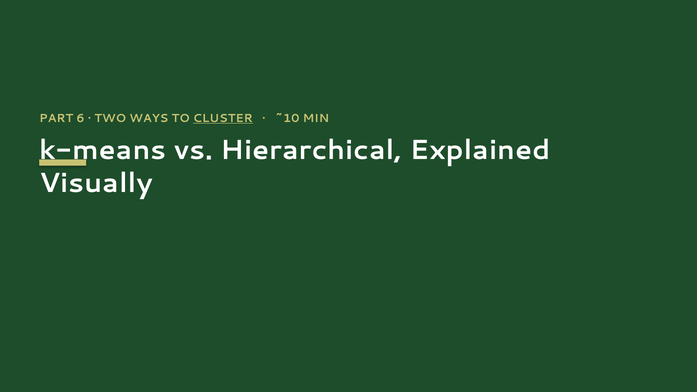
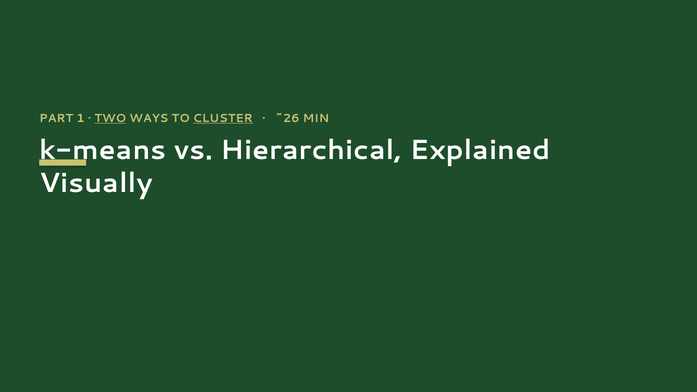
6: 6 -> 1
TWO underline: none -> present
~10: ~10 -> ~26
